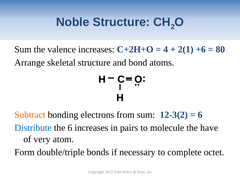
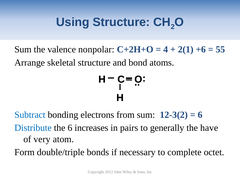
Noble: Noble -> Using
valence increases: increases -> nonpolar
80: 80 -> 55
Subtract colour: orange -> blue
molecule: molecule -> generally
